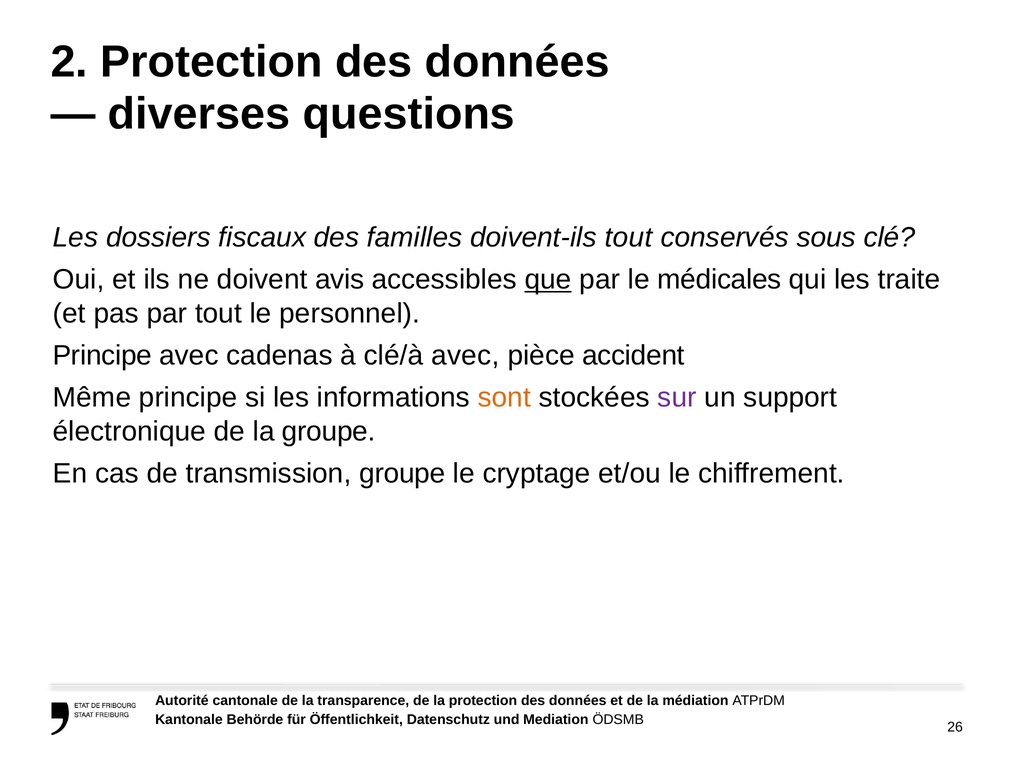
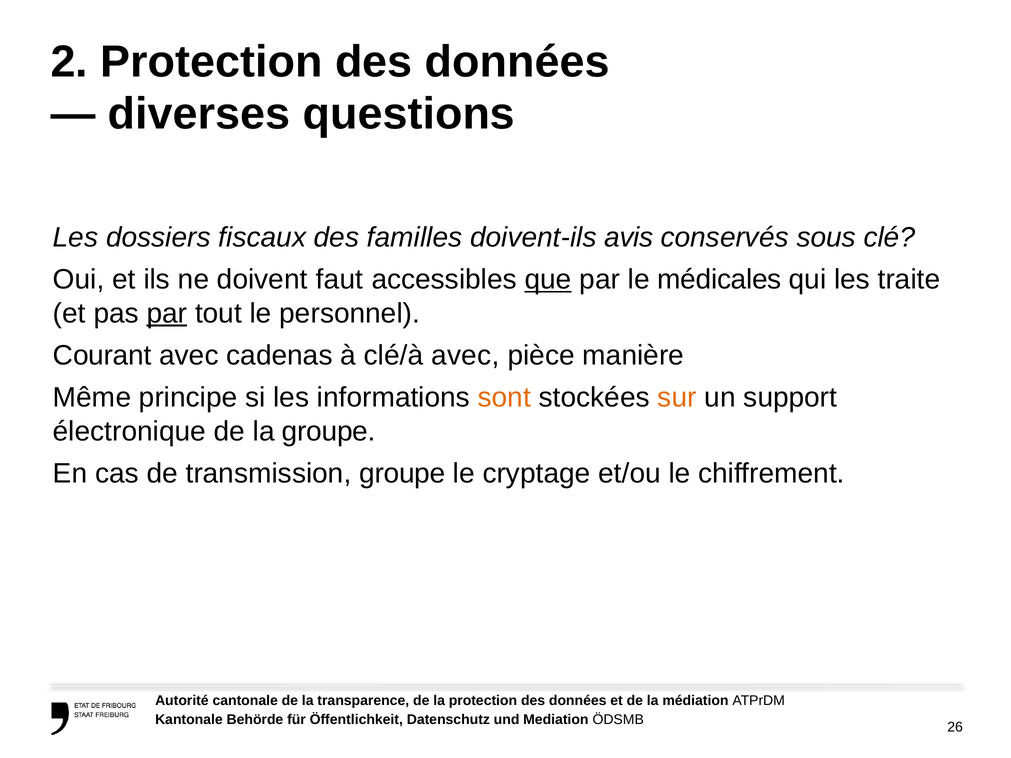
doivent-ils tout: tout -> avis
avis: avis -> faut
par at (167, 313) underline: none -> present
Principe at (102, 356): Principe -> Courant
accident: accident -> manière
sur colour: purple -> orange
